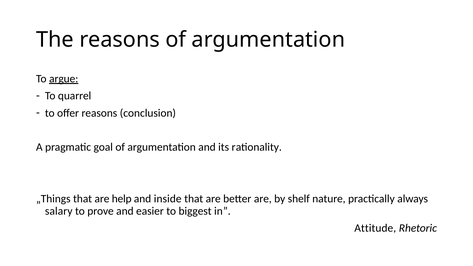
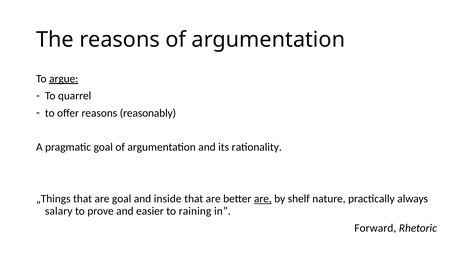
conclusion: conclusion -> reasonably
are help: help -> goal
are at (263, 199) underline: none -> present
biggest: biggest -> raining
Attitude: Attitude -> Forward
